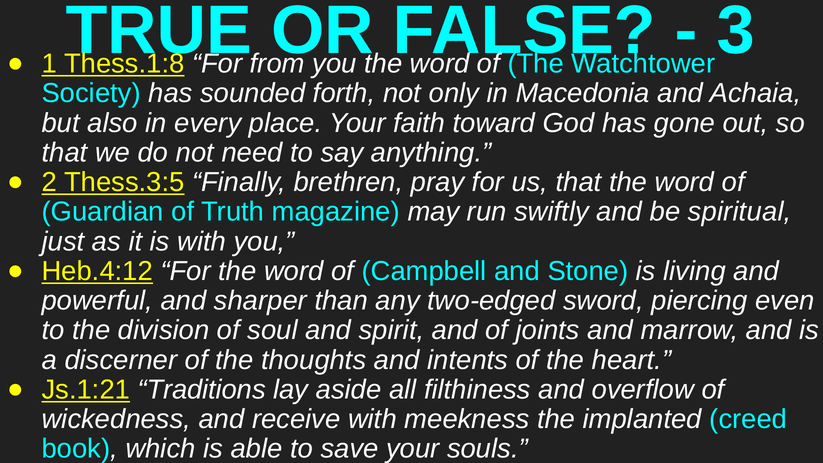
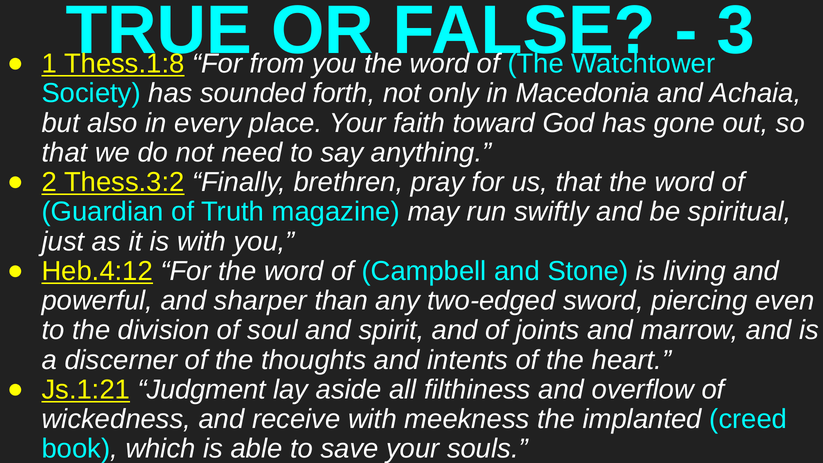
Thess.3:5: Thess.3:5 -> Thess.3:2
Traditions: Traditions -> Judgment
